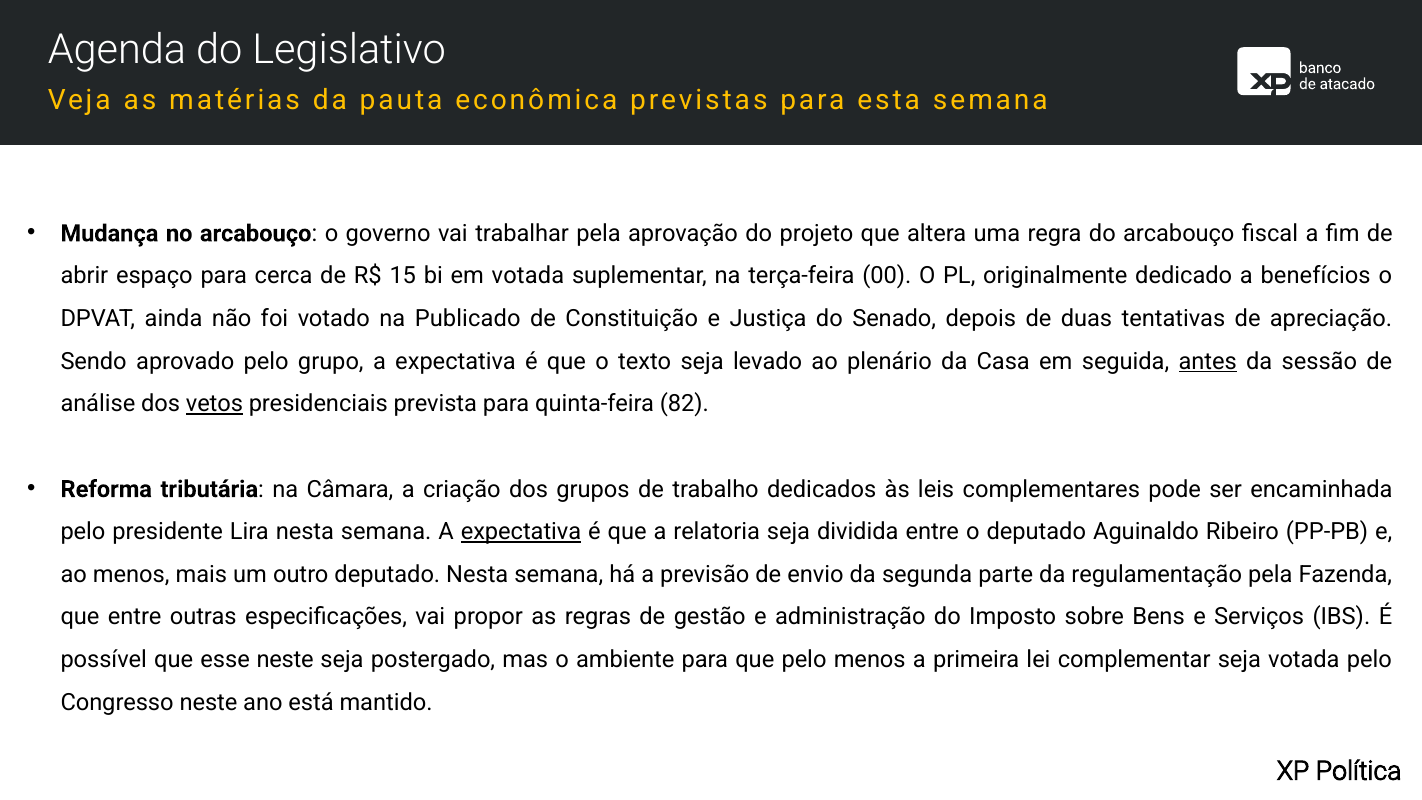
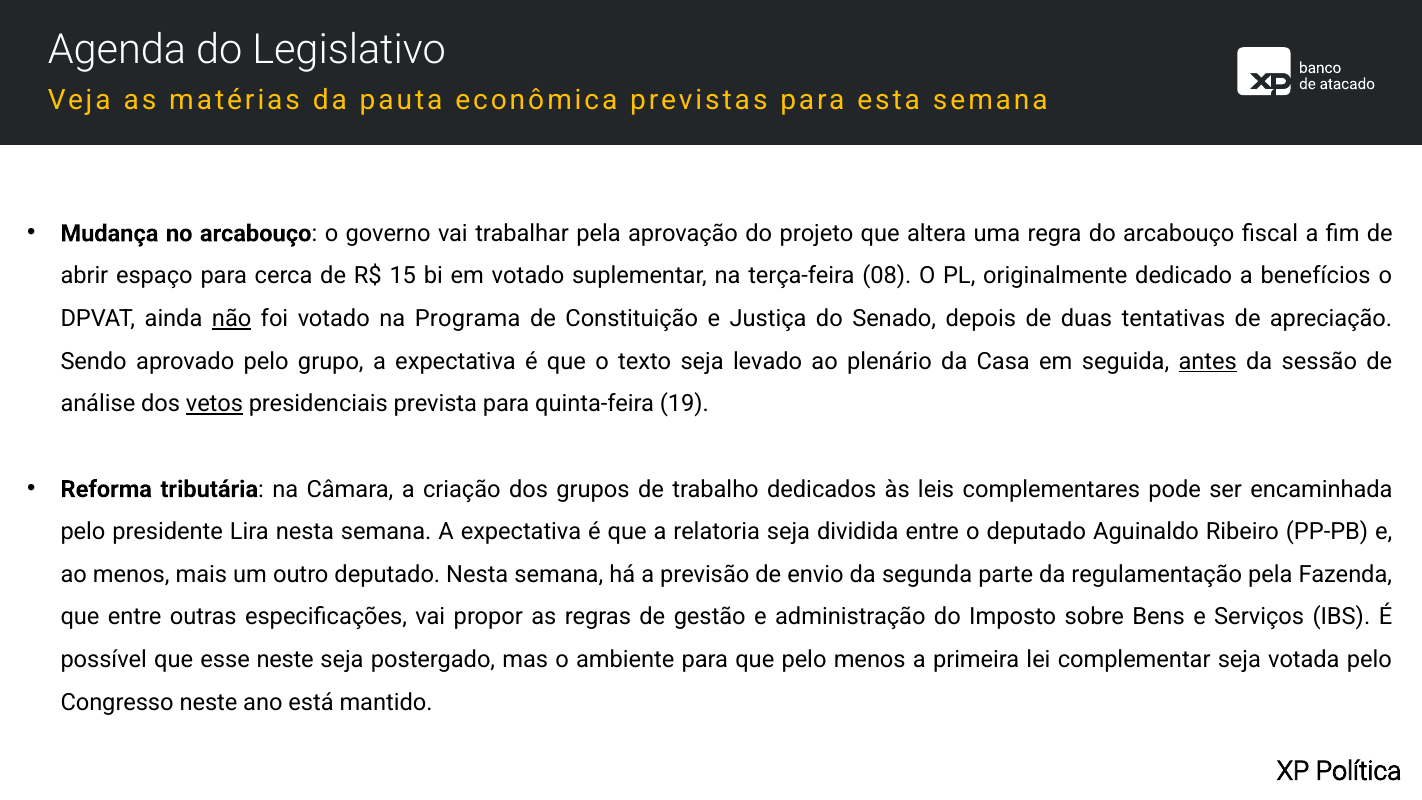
em votada: votada -> votado
00: 00 -> 08
não underline: none -> present
Publicado: Publicado -> Programa
82: 82 -> 19
expectativa at (521, 532) underline: present -> none
